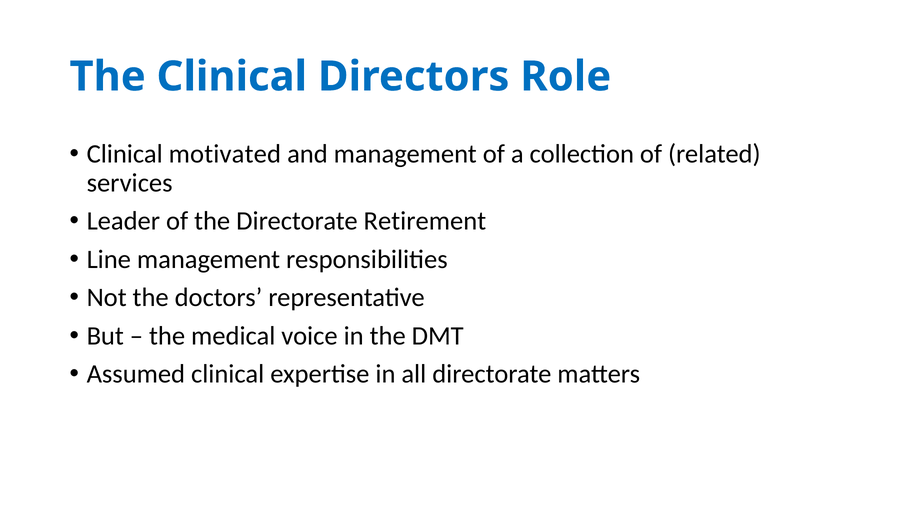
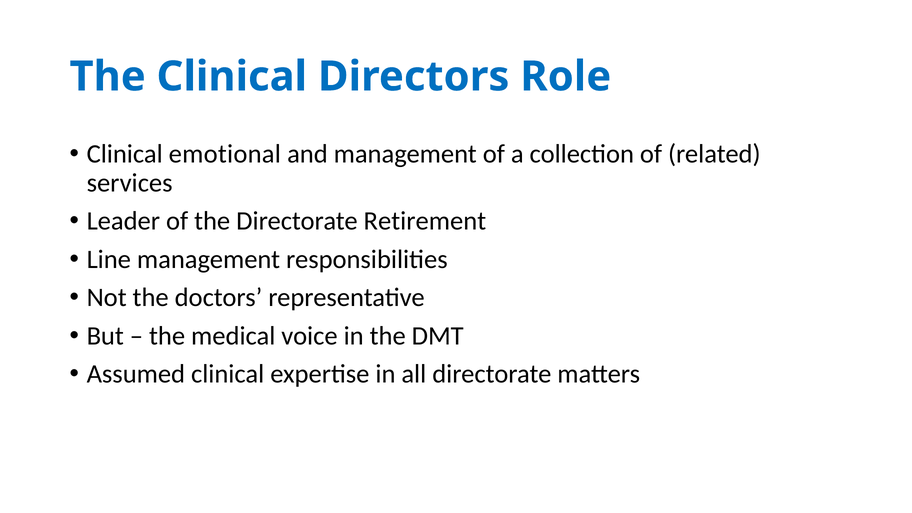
motivated: motivated -> emotional
